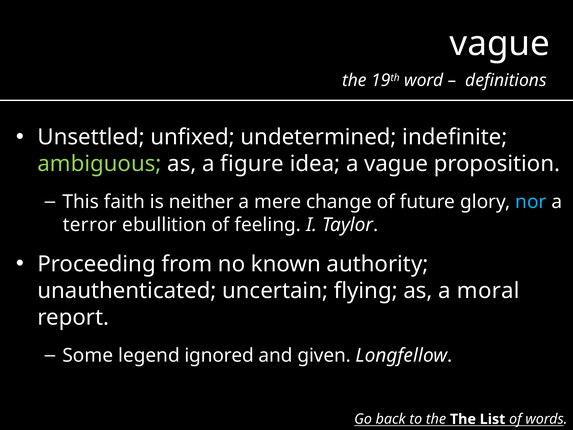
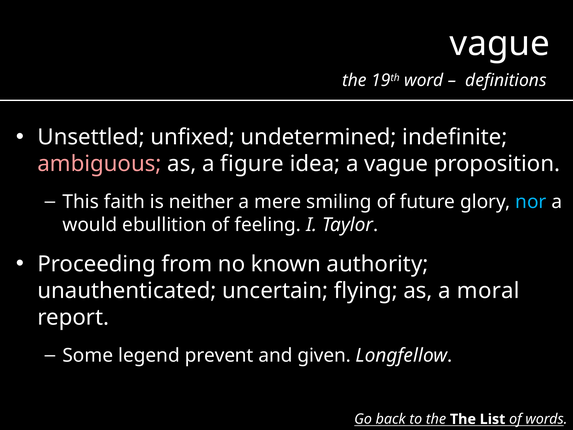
ambiguous colour: light green -> pink
change: change -> smiling
terror: terror -> would
ignored: ignored -> prevent
